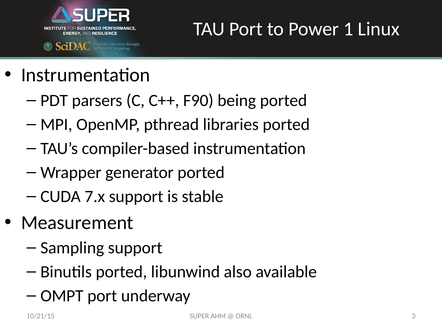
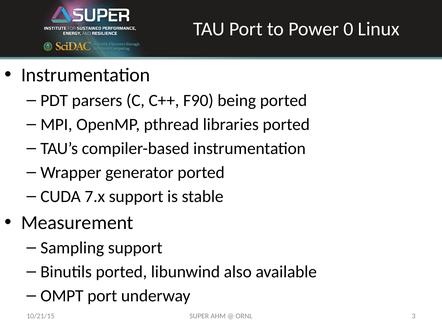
1: 1 -> 0
